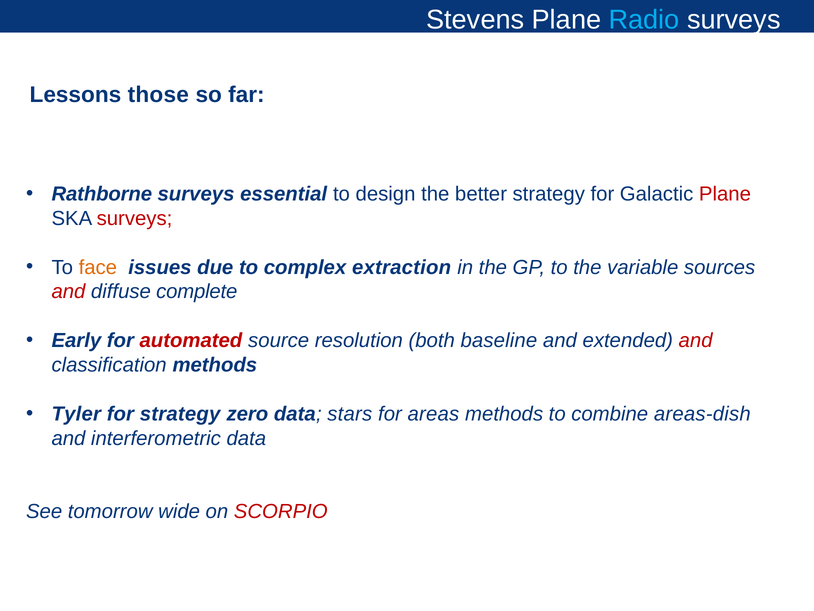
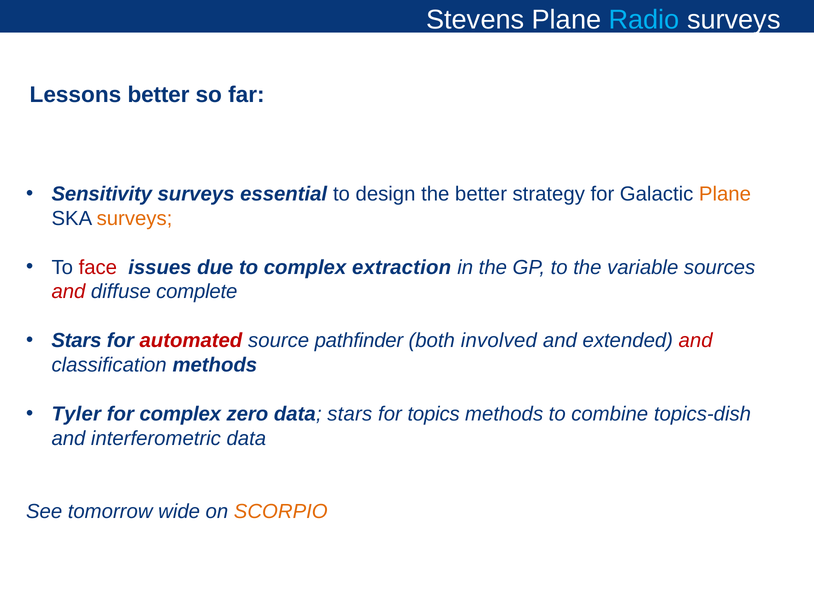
Lessons those: those -> better
Rathborne: Rathborne -> Sensitivity
Plane at (725, 194) colour: red -> orange
surveys at (134, 218) colour: red -> orange
face colour: orange -> red
Early at (76, 340): Early -> Stars
resolution: resolution -> pathfinder
baseline: baseline -> involved
for strategy: strategy -> complex
areas: areas -> topics
areas-dish: areas-dish -> topics-dish
SCORPIO colour: red -> orange
